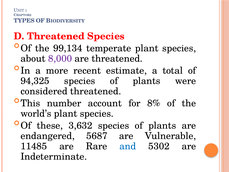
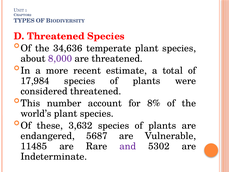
99,134: 99,134 -> 34,636
94,325: 94,325 -> 17,984
and colour: blue -> purple
